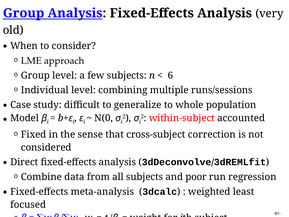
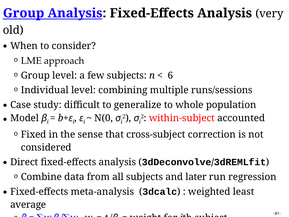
poor: poor -> later
focused: focused -> average
